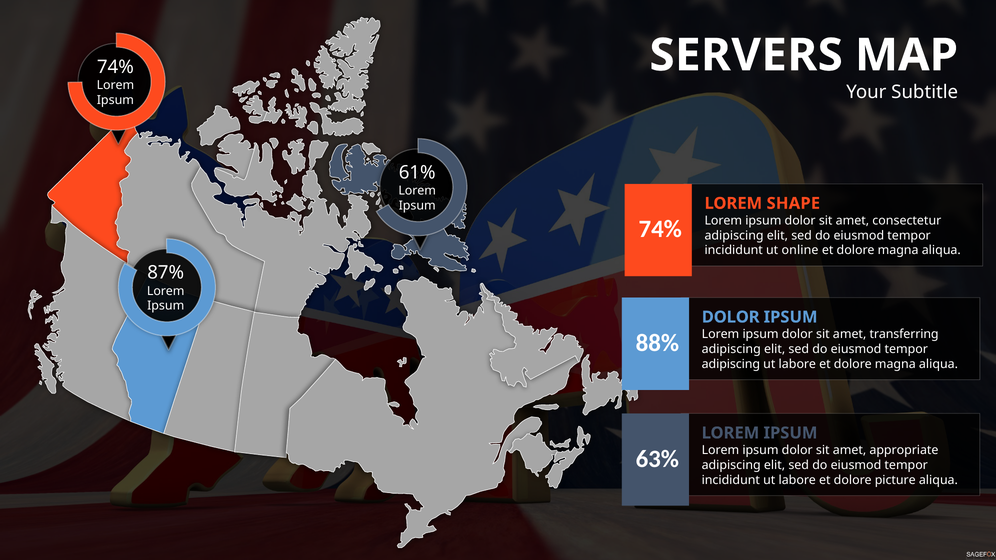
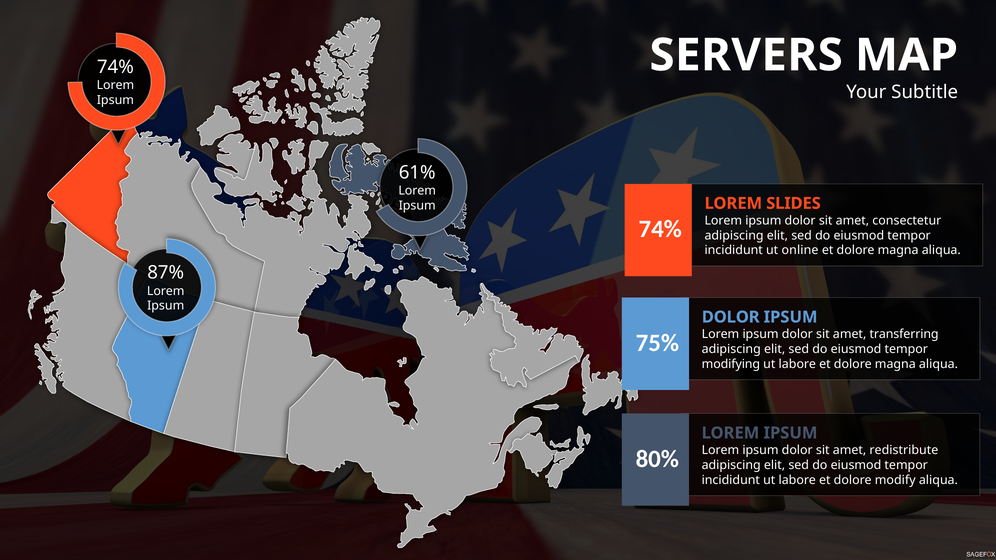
SHAPE: SHAPE -> SLIDES
88%: 88% -> 75%
adipiscing at (731, 364): adipiscing -> modifying
appropriate: appropriate -> redistribute
63%: 63% -> 80%
picture: picture -> modify
